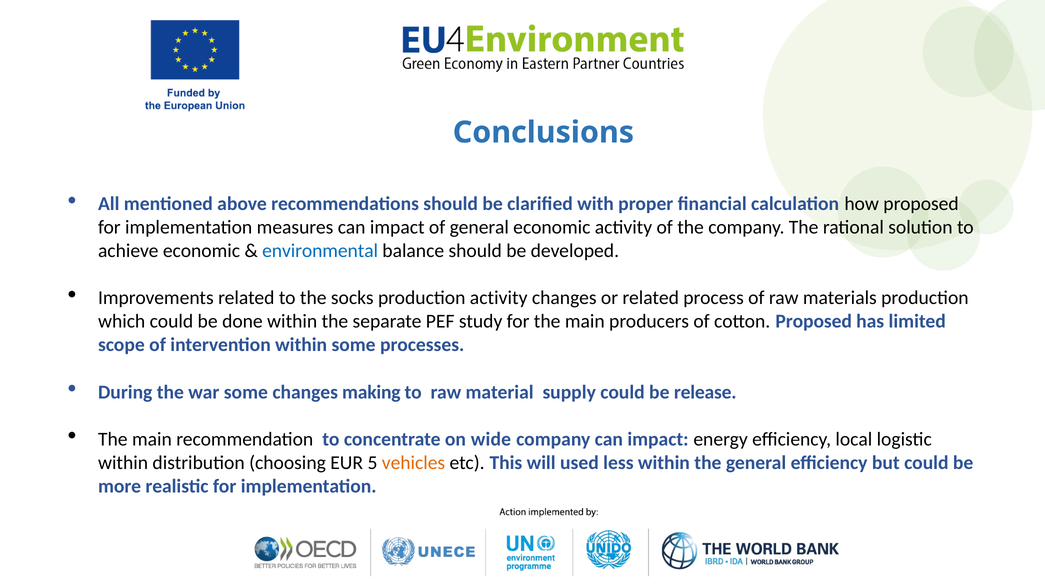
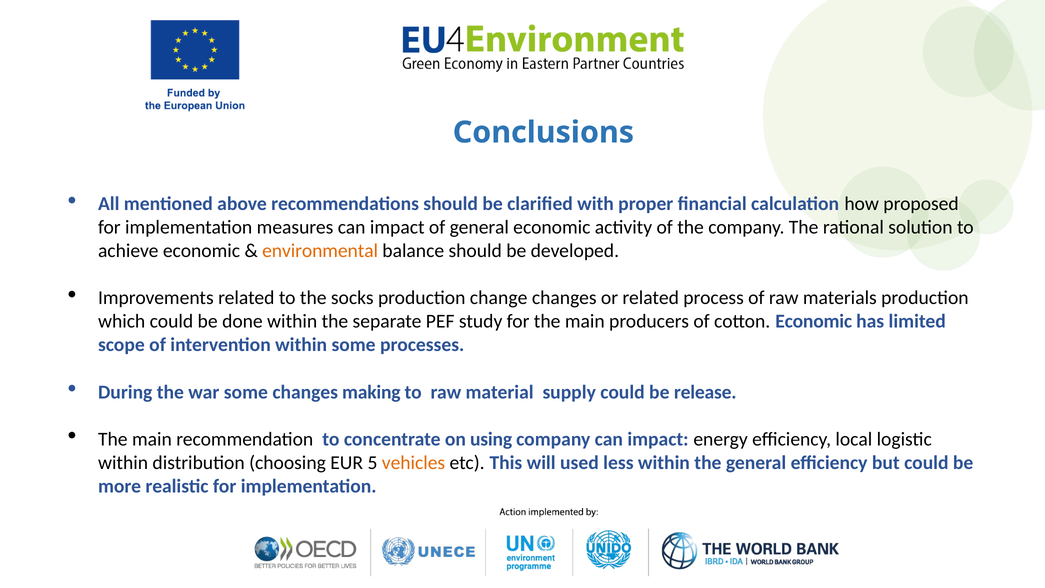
environmental colour: blue -> orange
production activity: activity -> change
cotton Proposed: Proposed -> Economic
wide: wide -> using
